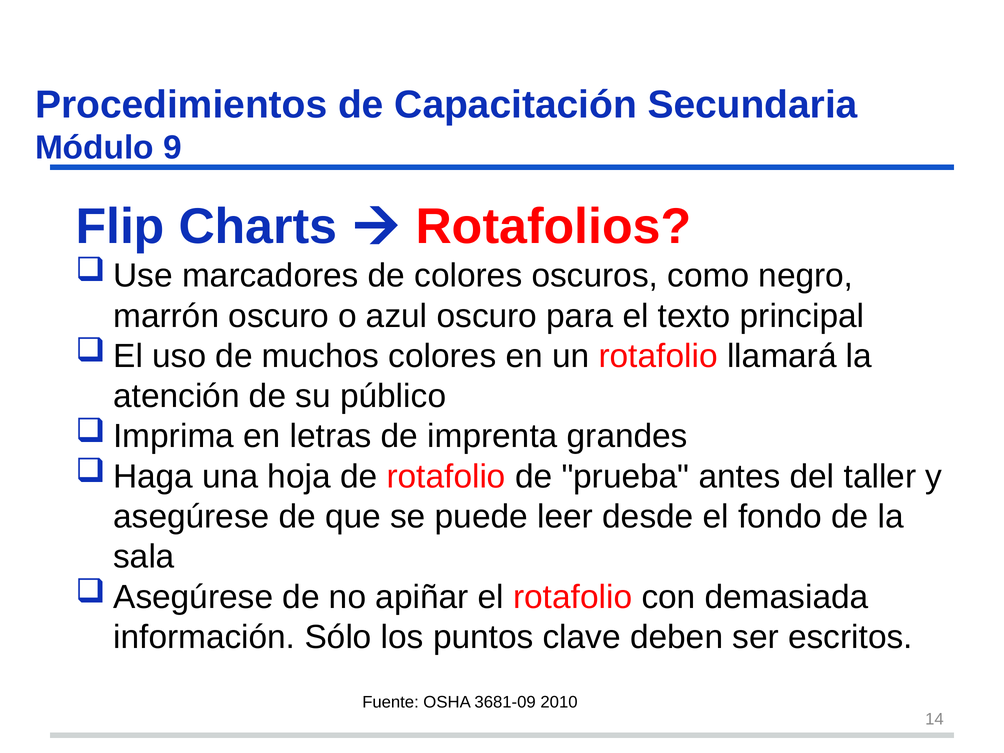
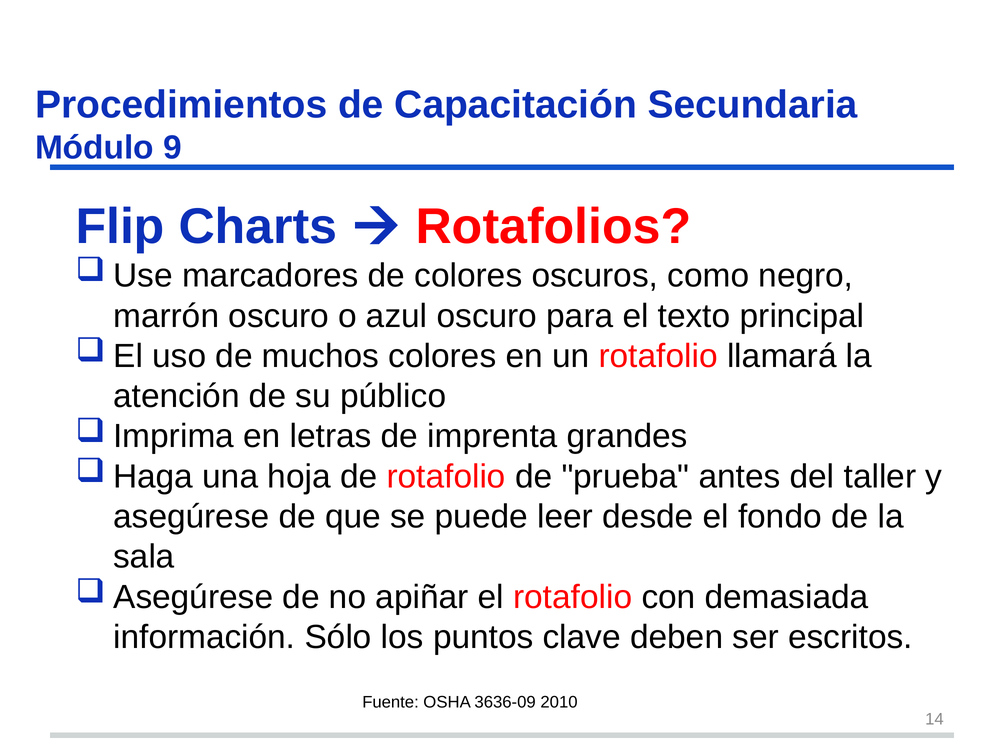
3681-09: 3681-09 -> 3636-09
